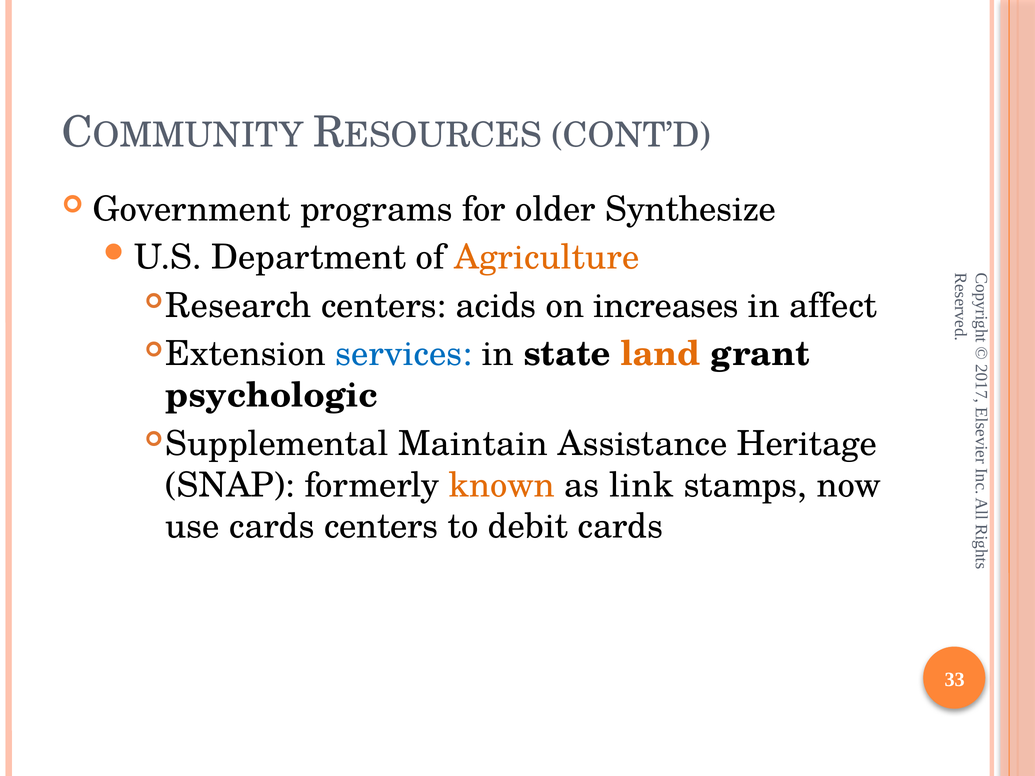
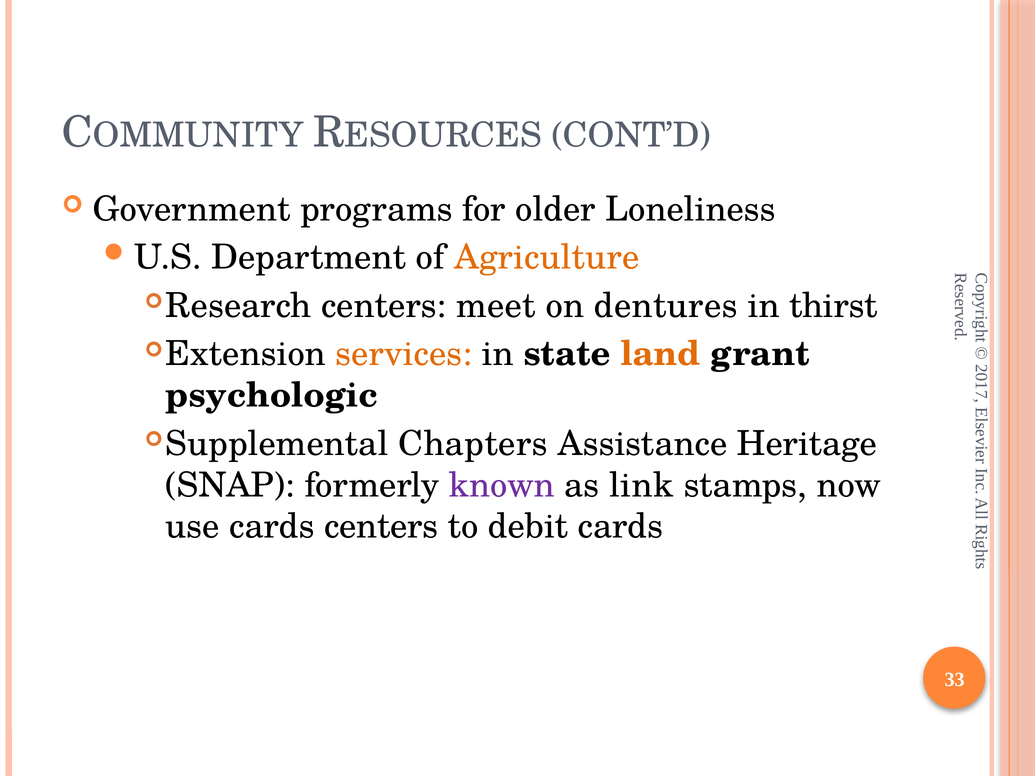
Synthesize: Synthesize -> Loneliness
acids: acids -> meet
increases: increases -> dentures
affect: affect -> thirst
services colour: blue -> orange
Maintain: Maintain -> Chapters
known colour: orange -> purple
